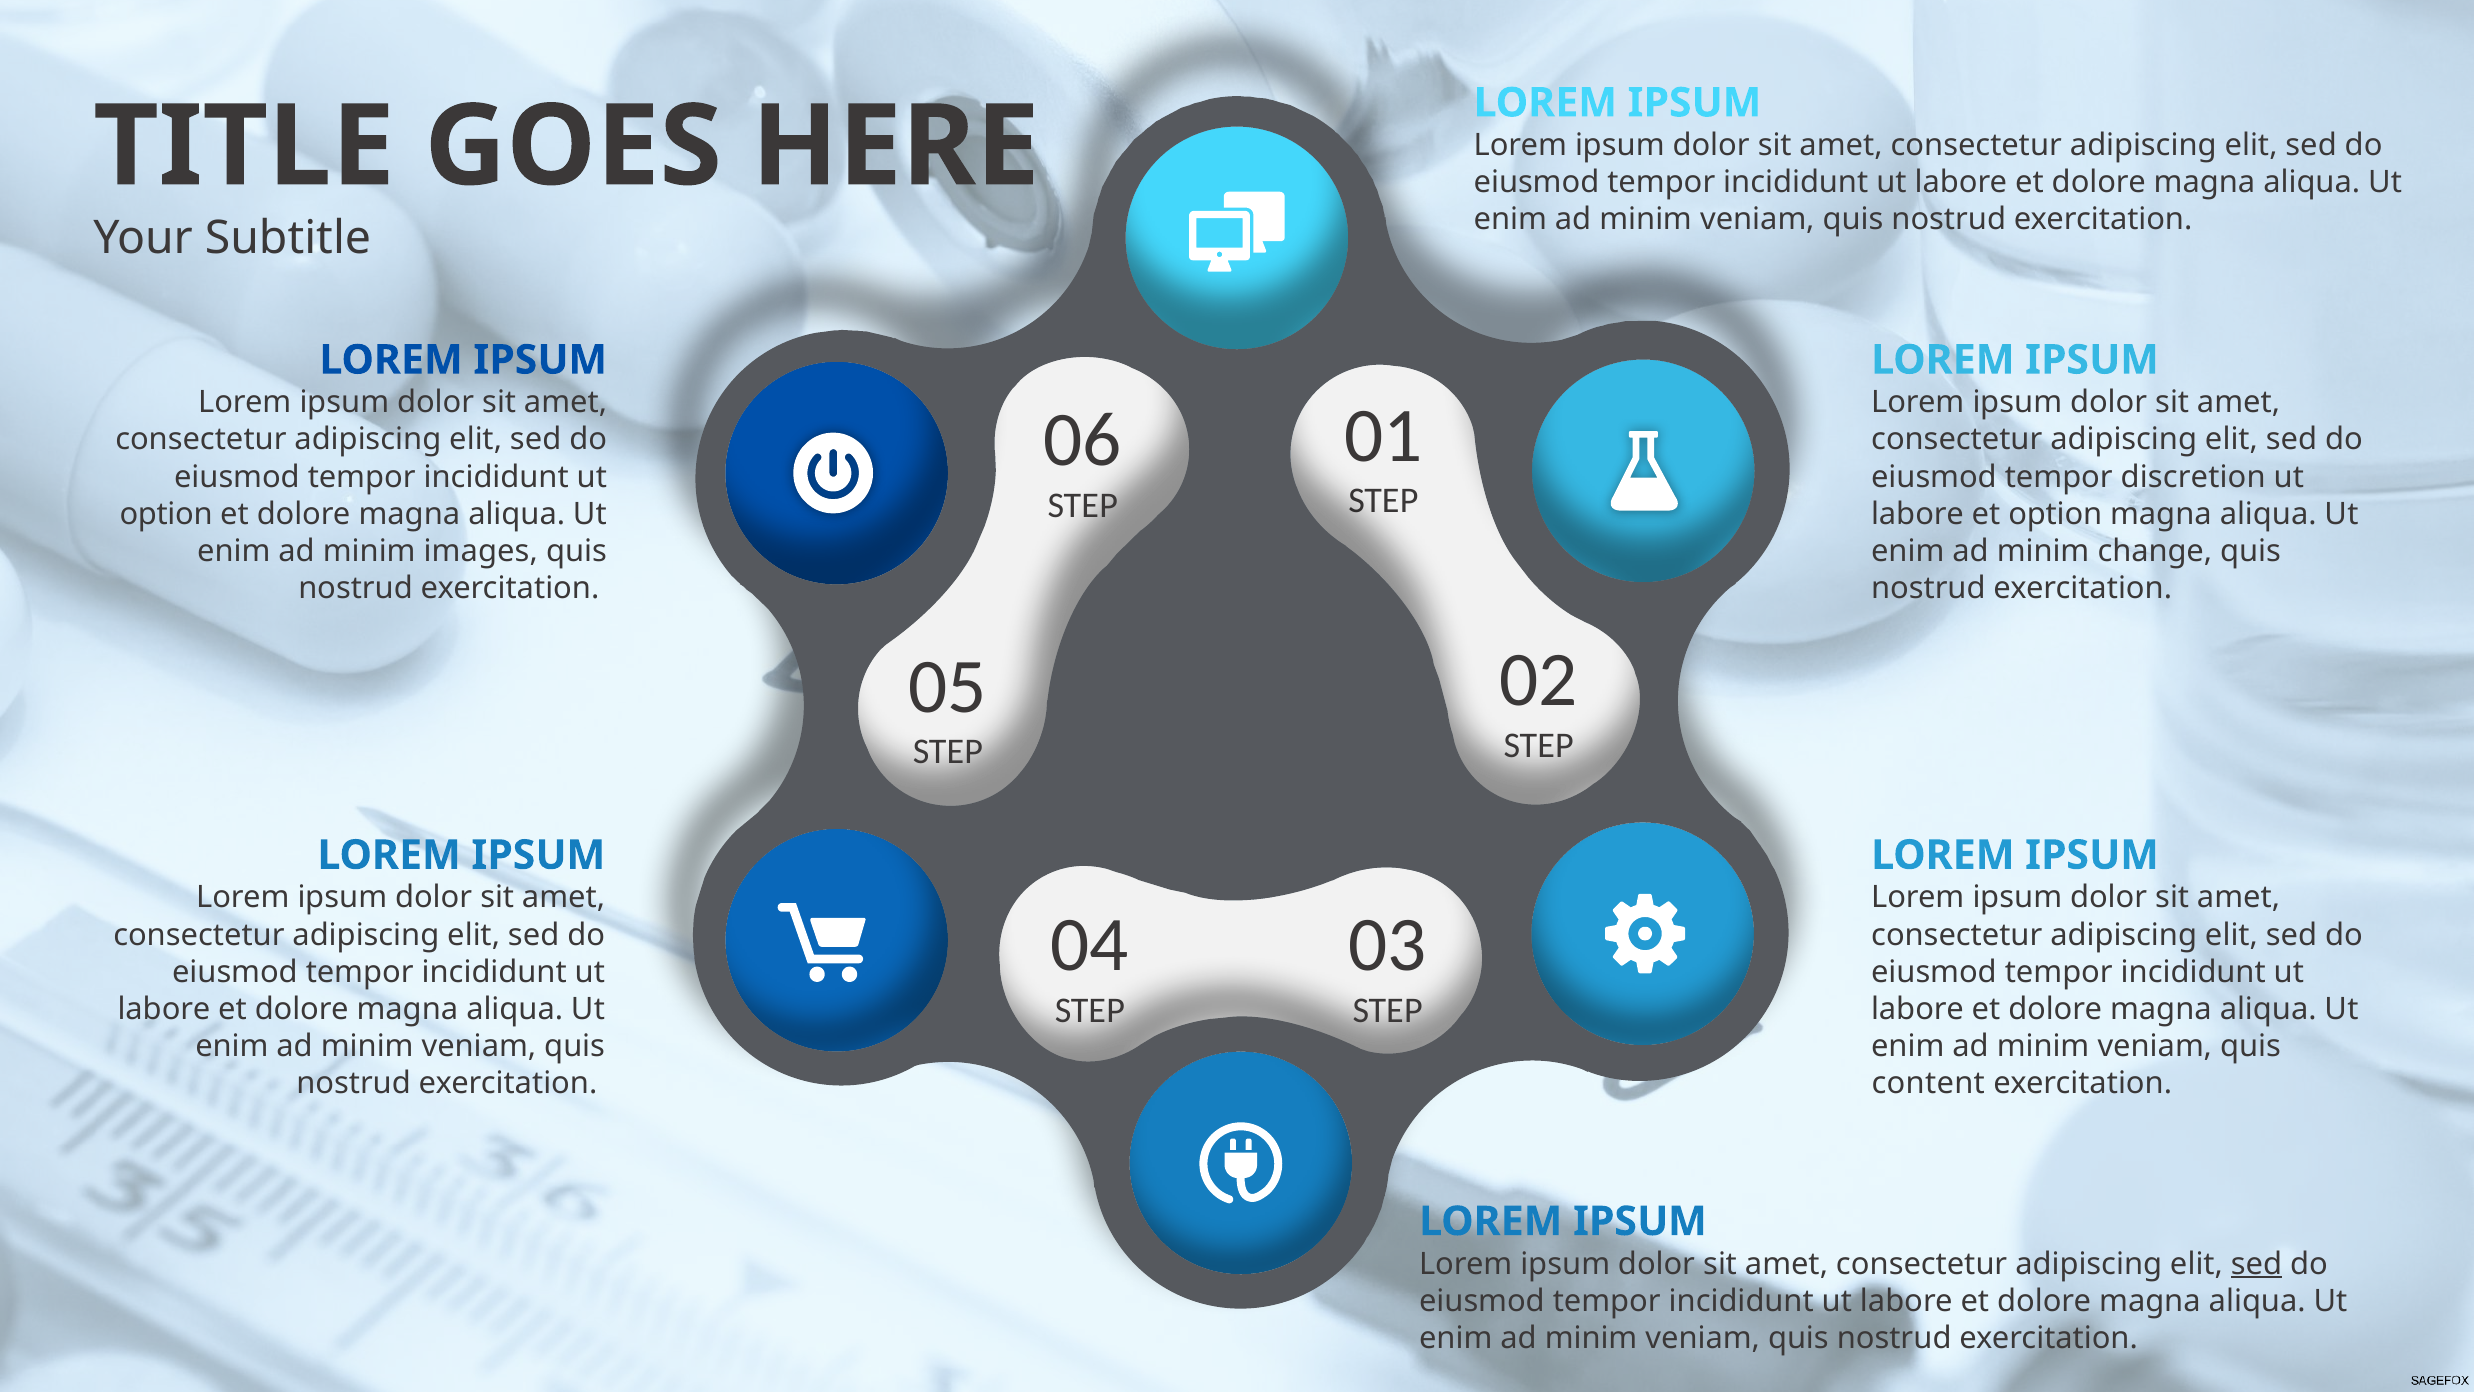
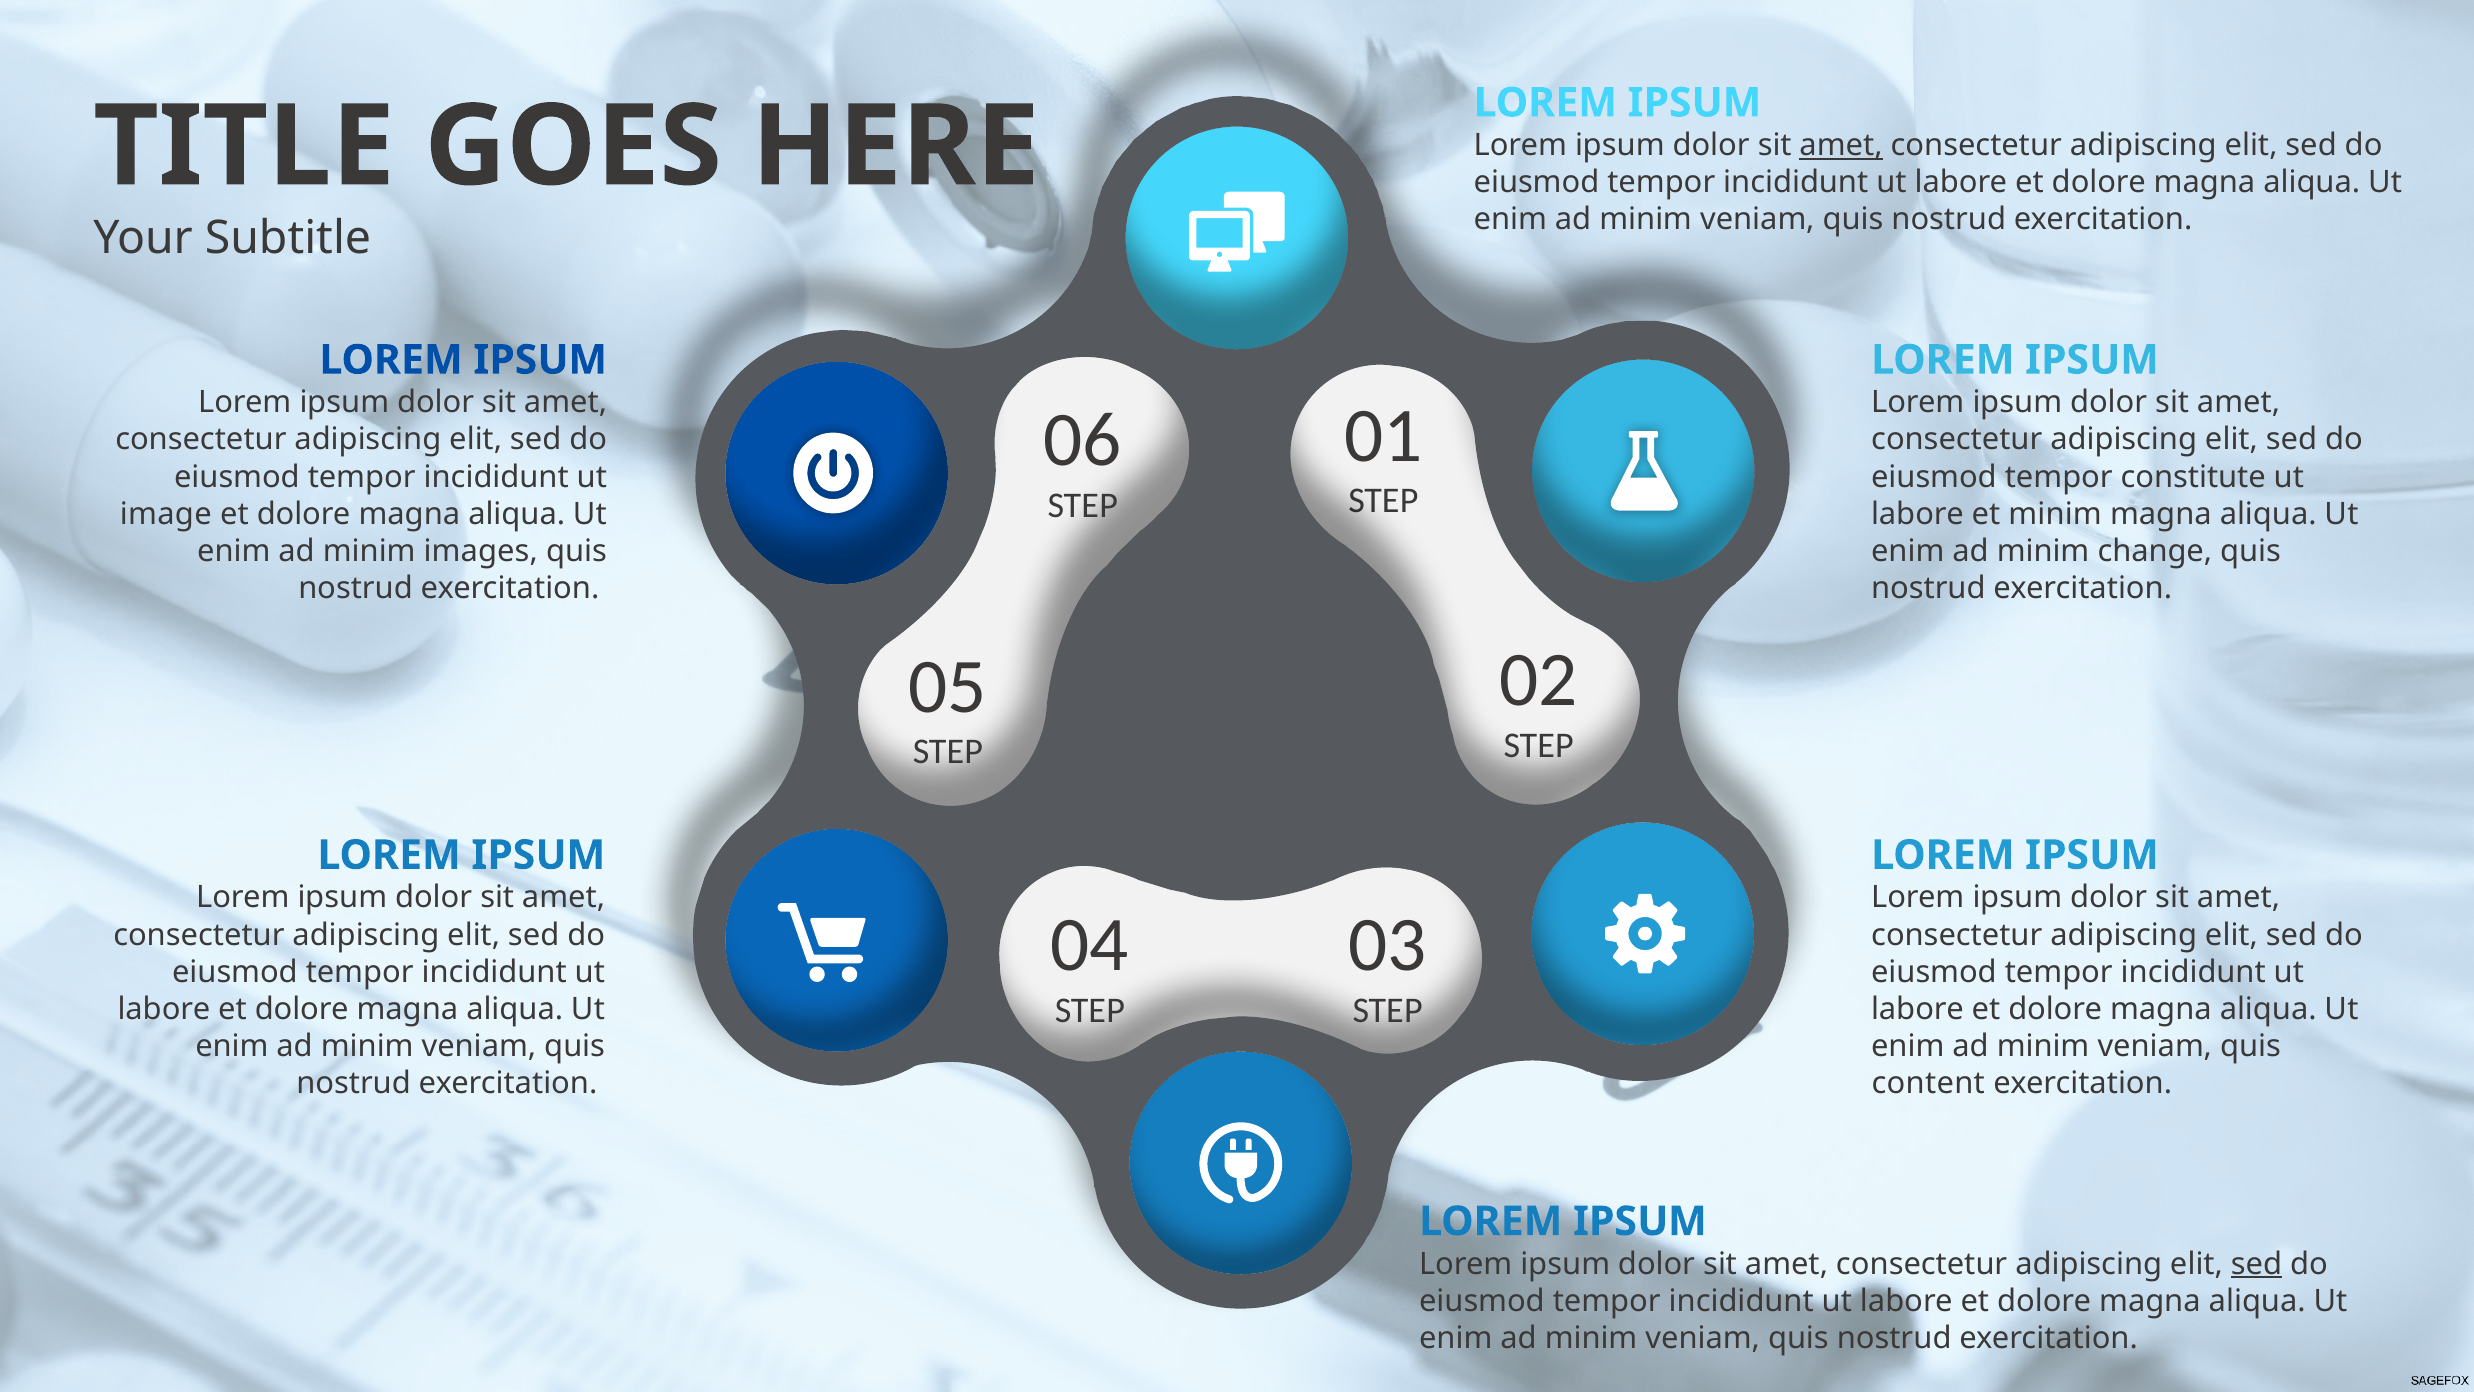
amet at (1841, 145) underline: none -> present
discretion: discretion -> constitute
option at (166, 514): option -> image
et option: option -> minim
